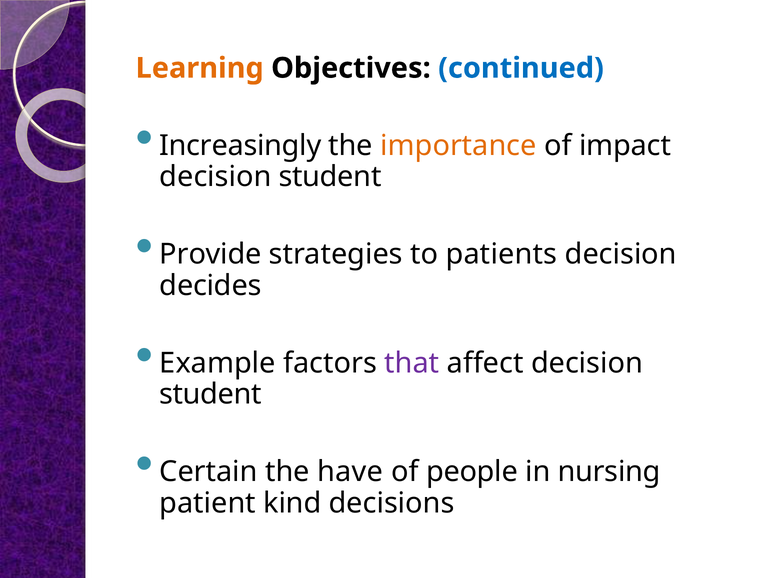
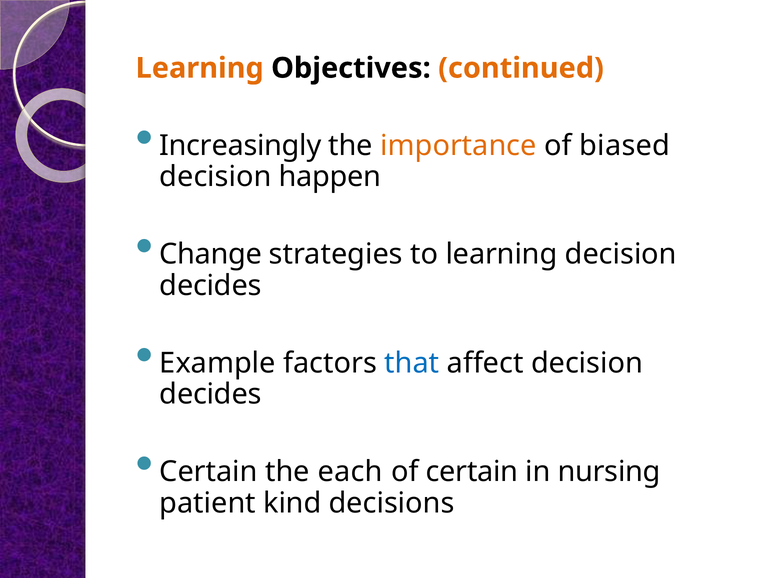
continued colour: blue -> orange
impact: impact -> biased
student at (330, 177): student -> happen
Provide: Provide -> Change
to patients: patients -> learning
that colour: purple -> blue
student at (210, 395): student -> decides
have: have -> each
of people: people -> certain
